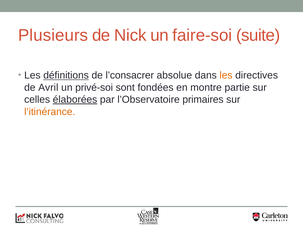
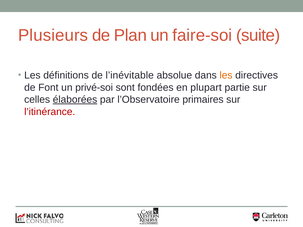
Nick: Nick -> Plan
définitions underline: present -> none
l’consacrer: l’consacrer -> l’inévitable
Avril: Avril -> Font
montre: montre -> plupart
l’itinérance colour: orange -> red
